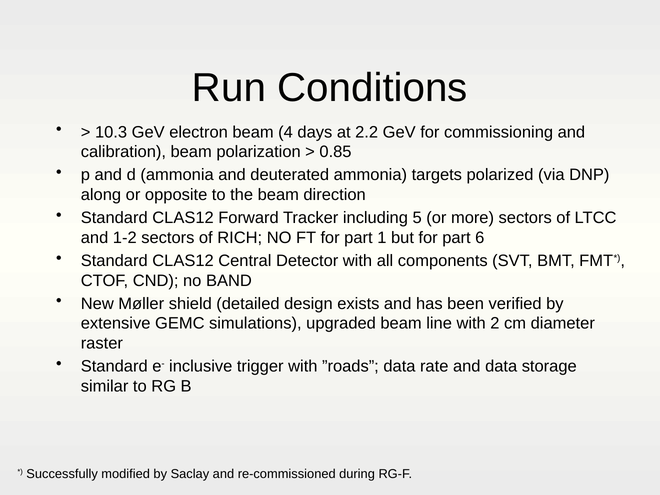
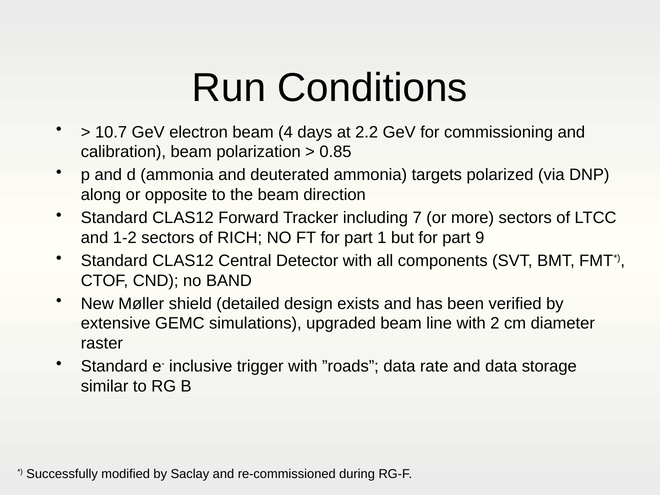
10.3: 10.3 -> 10.7
5: 5 -> 7
6: 6 -> 9
